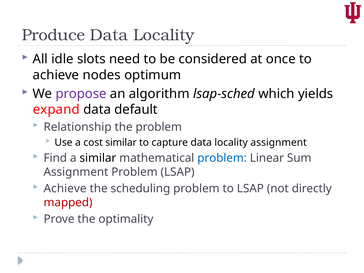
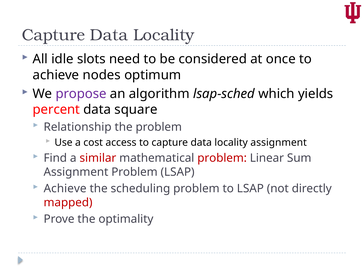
Produce at (53, 35): Produce -> Capture
expand: expand -> percent
default: default -> square
cost similar: similar -> access
similar at (98, 158) colour: black -> red
problem at (222, 158) colour: blue -> red
